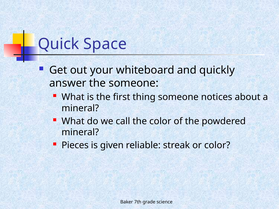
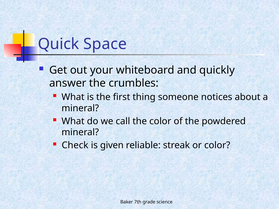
the someone: someone -> crumbles
Pieces: Pieces -> Check
